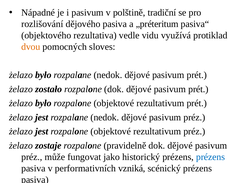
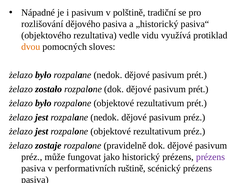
„préteritum: „préteritum -> „historický
prézens at (211, 157) colour: blue -> purple
vzniká: vzniká -> ruštině
